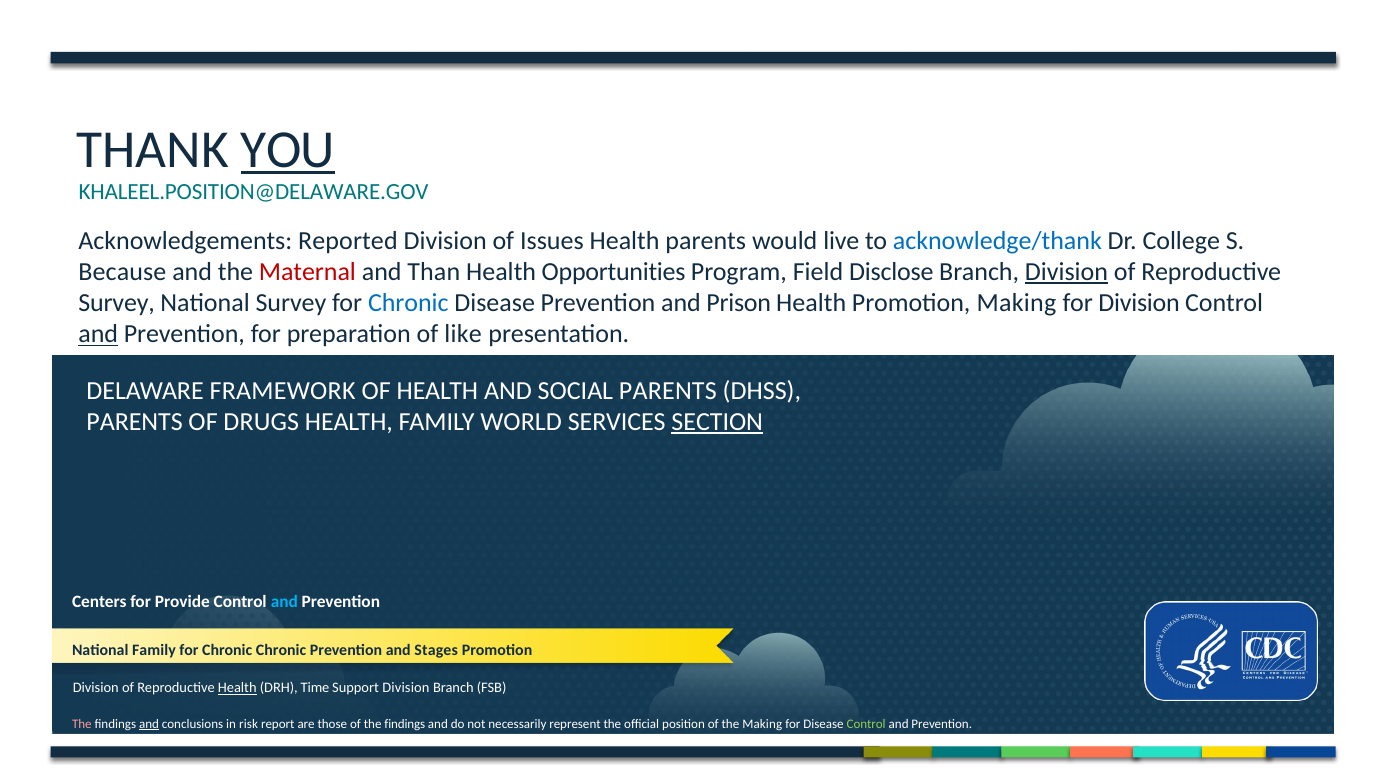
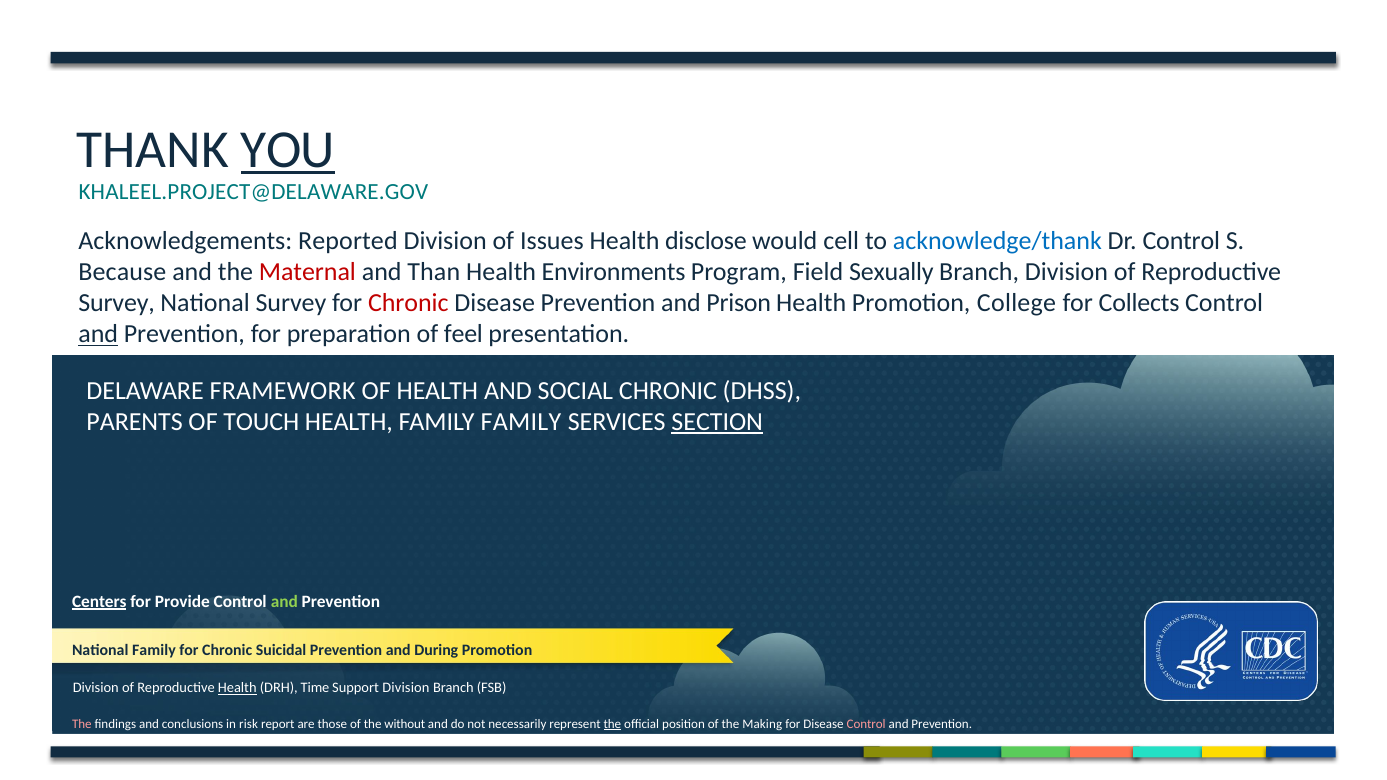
KHALEEL.POSITION@DELAWARE.GOV: KHALEEL.POSITION@DELAWARE.GOV -> KHALEEL.PROJECT@DELAWARE.GOV
Health parents: parents -> disclose
live: live -> cell
Dr College: College -> Control
Opportunities: Opportunities -> Environments
Disclose: Disclose -> Sexually
Division at (1066, 272) underline: present -> none
Chronic at (408, 303) colour: blue -> red
Promotion Making: Making -> College
for Division: Division -> Collects
like: like -> feel
SOCIAL PARENTS: PARENTS -> CHRONIC
DRUGS: DRUGS -> TOUCH
FAMILY WORLD: WORLD -> FAMILY
Centers underline: none -> present
and at (284, 602) colour: light blue -> light green
Chronic Chronic: Chronic -> Suicidal
Stages: Stages -> During
and at (149, 724) underline: present -> none
of the findings: findings -> without
the at (612, 724) underline: none -> present
Control at (866, 724) colour: light green -> pink
